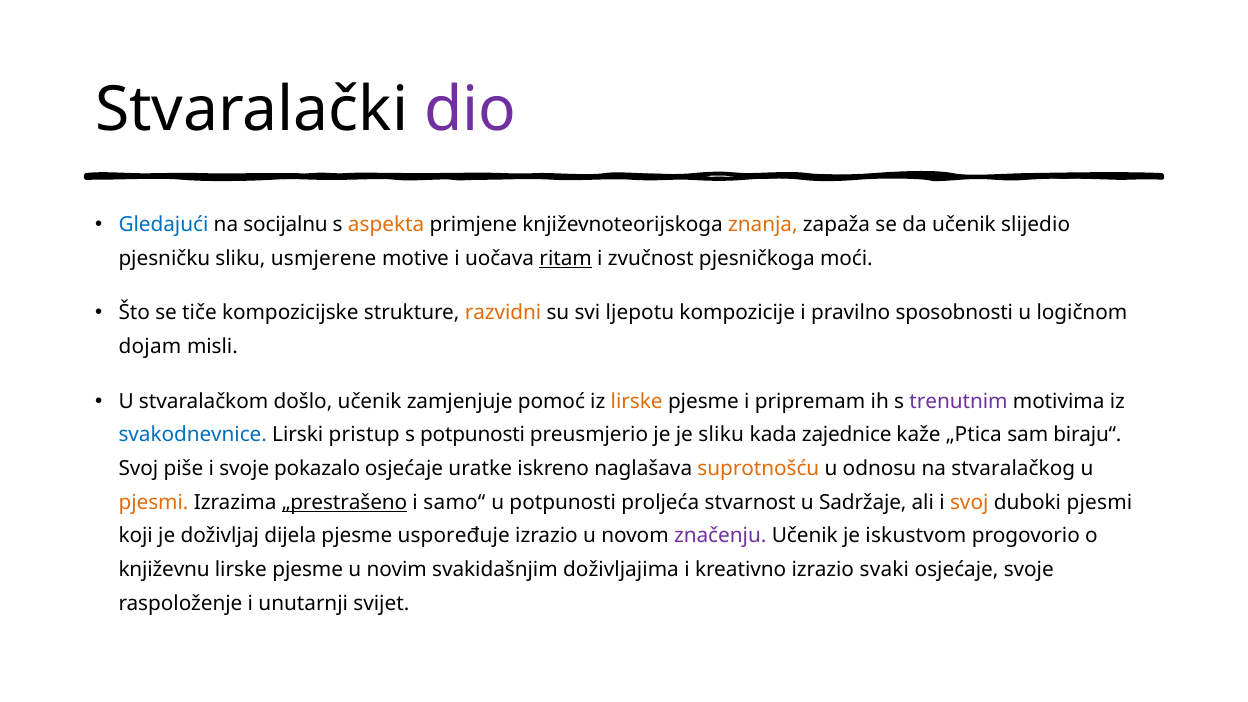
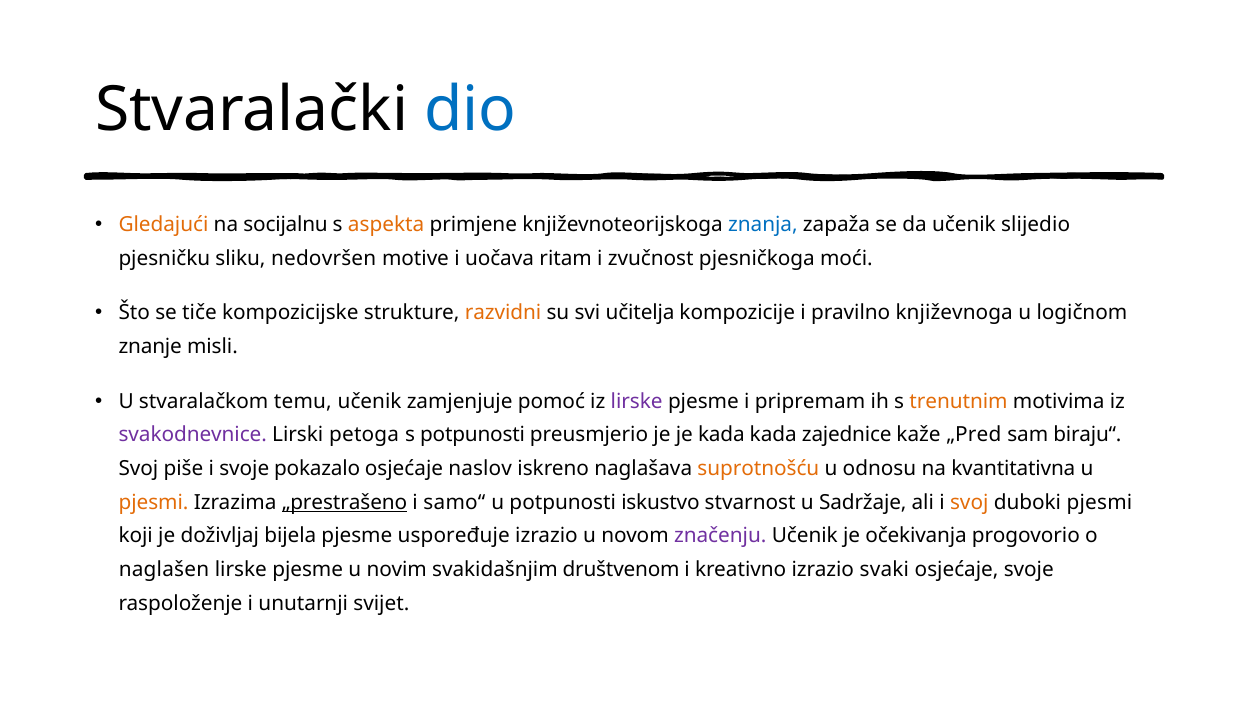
dio colour: purple -> blue
Gledajući colour: blue -> orange
znanja colour: orange -> blue
usmjerene: usmjerene -> nedovršen
ritam underline: present -> none
ljepotu: ljepotu -> učitelja
sposobnosti: sposobnosti -> književnoga
dojam: dojam -> znanje
došlo: došlo -> temu
lirske at (637, 401) colour: orange -> purple
trenutnim colour: purple -> orange
svakodnevnice colour: blue -> purple
pristup: pristup -> petoga
je sliku: sliku -> kada
„Ptica: „Ptica -> „Pred
uratke: uratke -> naslov
stvaralačkog: stvaralačkog -> kvantitativna
proljeća: proljeća -> iskustvo
dijela: dijela -> bijela
iskustvom: iskustvom -> očekivanja
književnu: književnu -> naglašen
doživljajima: doživljajima -> društvenom
